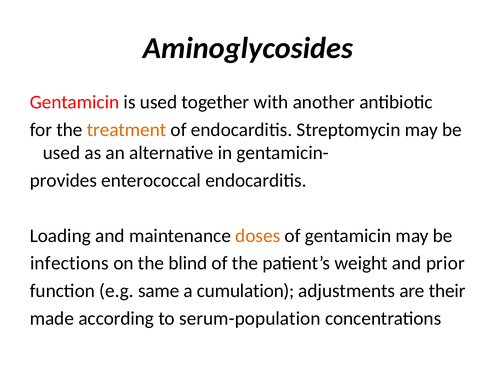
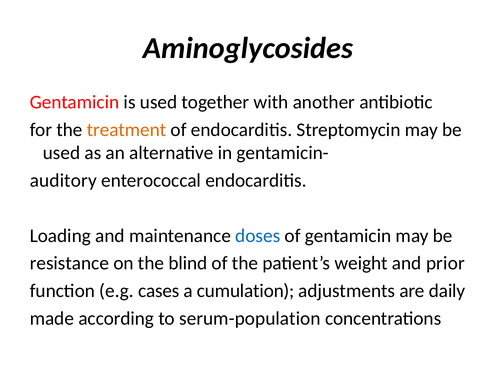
provides: provides -> auditory
doses colour: orange -> blue
infections: infections -> resistance
same: same -> cases
their: their -> daily
